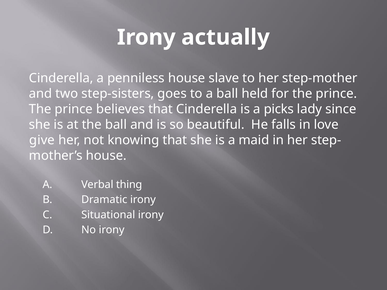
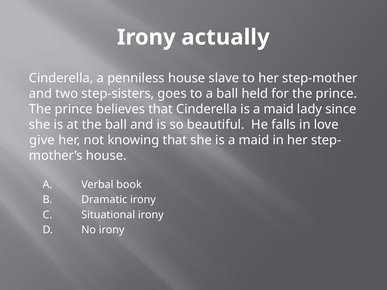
Cinderella is a picks: picks -> maid
thing: thing -> book
